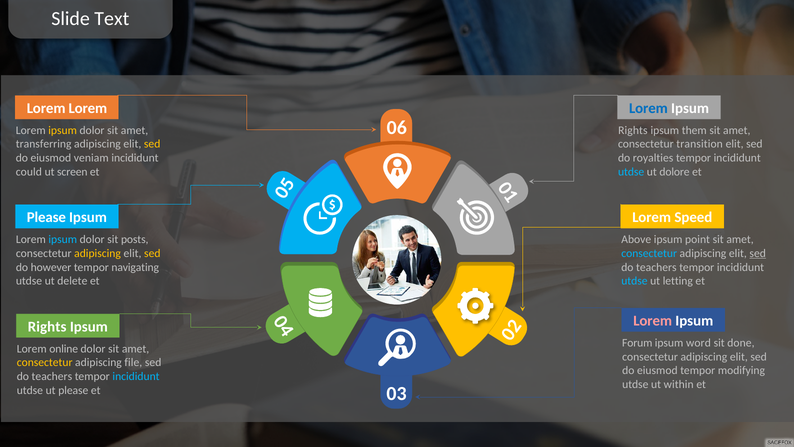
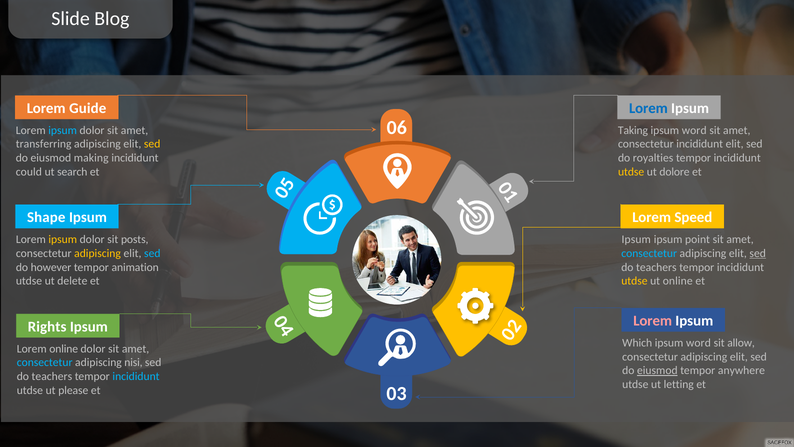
Text: Text -> Blog
Lorem at (88, 108): Lorem -> Guide
ipsum at (63, 130) colour: yellow -> light blue
Rights at (633, 130): Rights -> Taking
them at (694, 130): them -> word
consectetur transition: transition -> incididunt
veniam: veniam -> making
screen: screen -> search
utdse at (631, 172) colour: light blue -> yellow
Please at (46, 217): Please -> Shape
ipsum at (63, 239) colour: light blue -> yellow
Above at (636, 239): Above -> Ipsum
sed at (152, 253) colour: yellow -> light blue
navigating: navigating -> animation
utdse at (634, 281) colour: light blue -> yellow
ut letting: letting -> online
Forum: Forum -> Which
done: done -> allow
consectetur at (45, 362) colour: yellow -> light blue
file: file -> nisi
eiusmod at (657, 370) underline: none -> present
modifying: modifying -> anywhere
within: within -> letting
